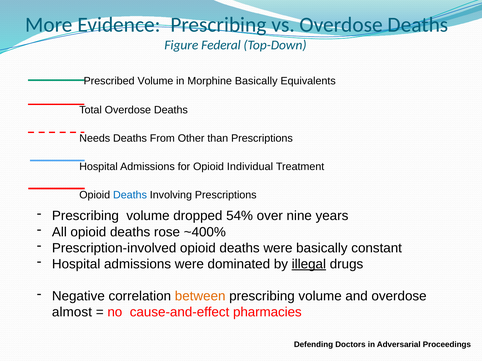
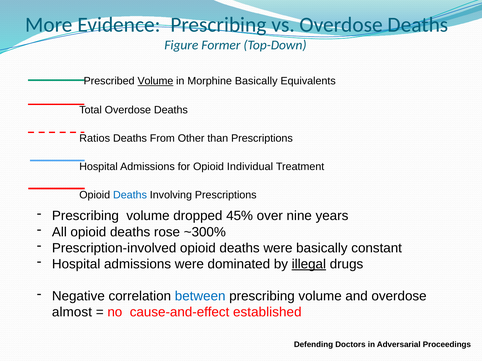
Federal: Federal -> Former
Volume at (155, 81) underline: none -> present
Needs: Needs -> Ratios
54%: 54% -> 45%
~400%: ~400% -> ~300%
between colour: orange -> blue
pharmacies: pharmacies -> established
